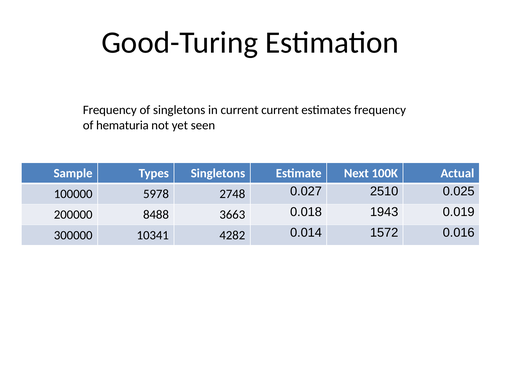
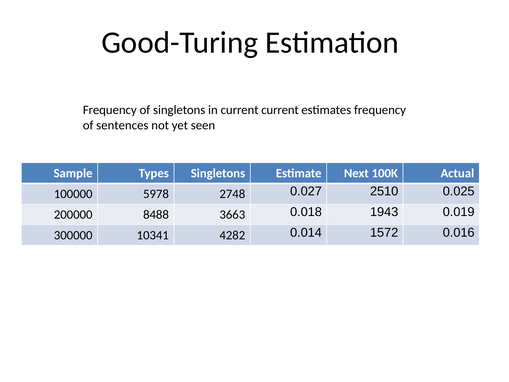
hematuria: hematuria -> sentences
